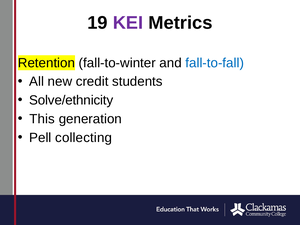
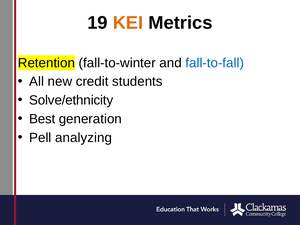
KEI colour: purple -> orange
This: This -> Best
collecting: collecting -> analyzing
